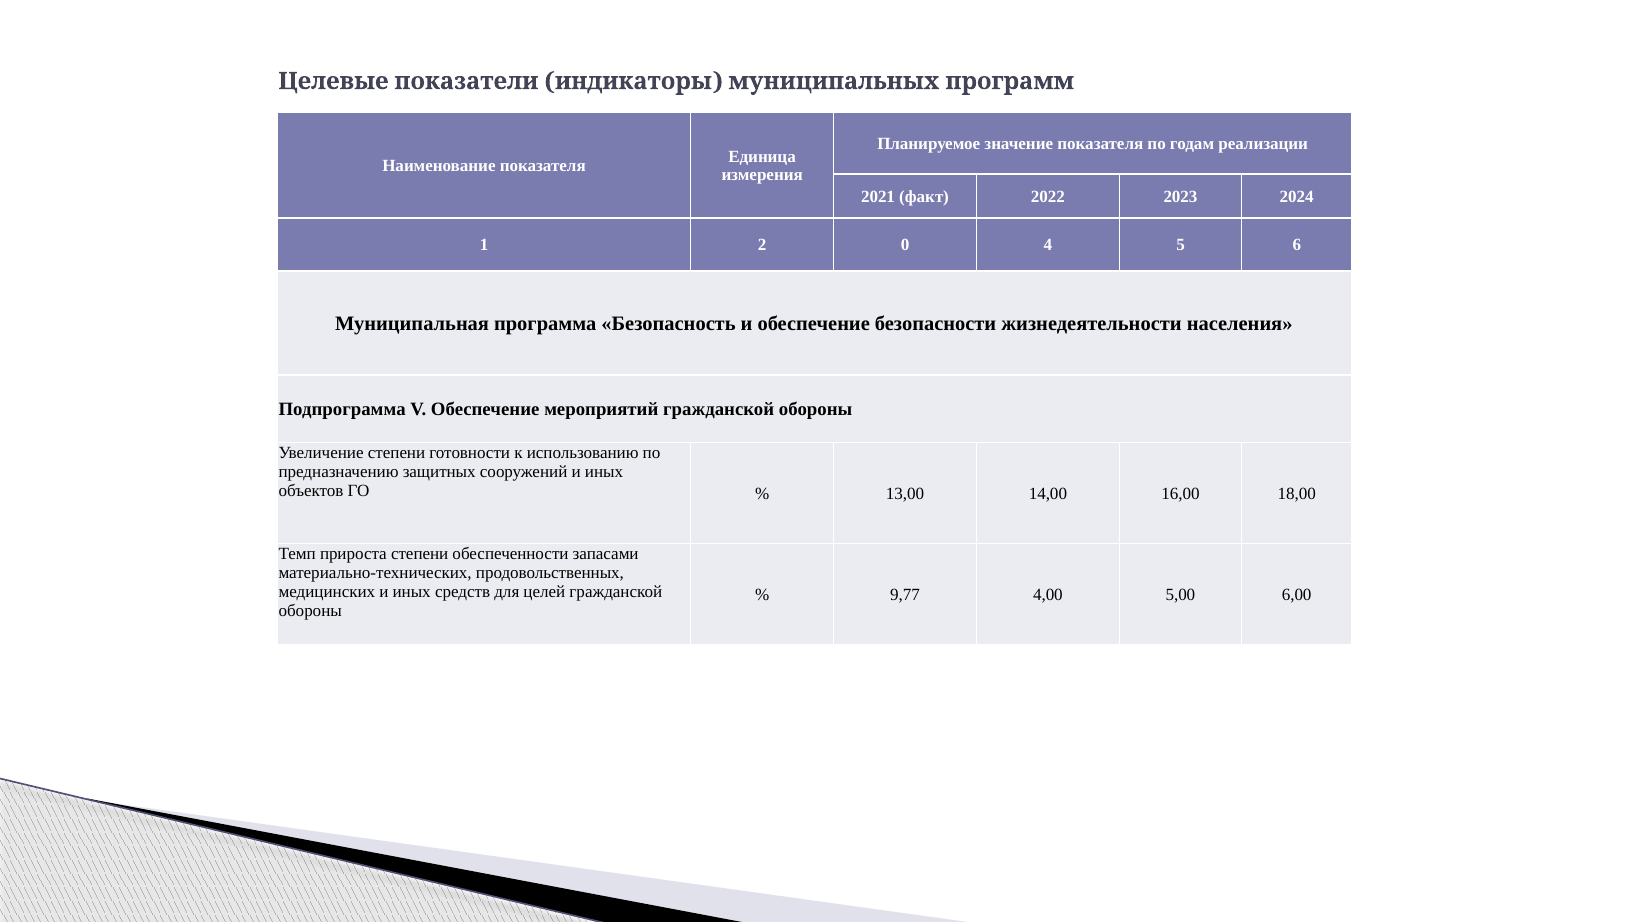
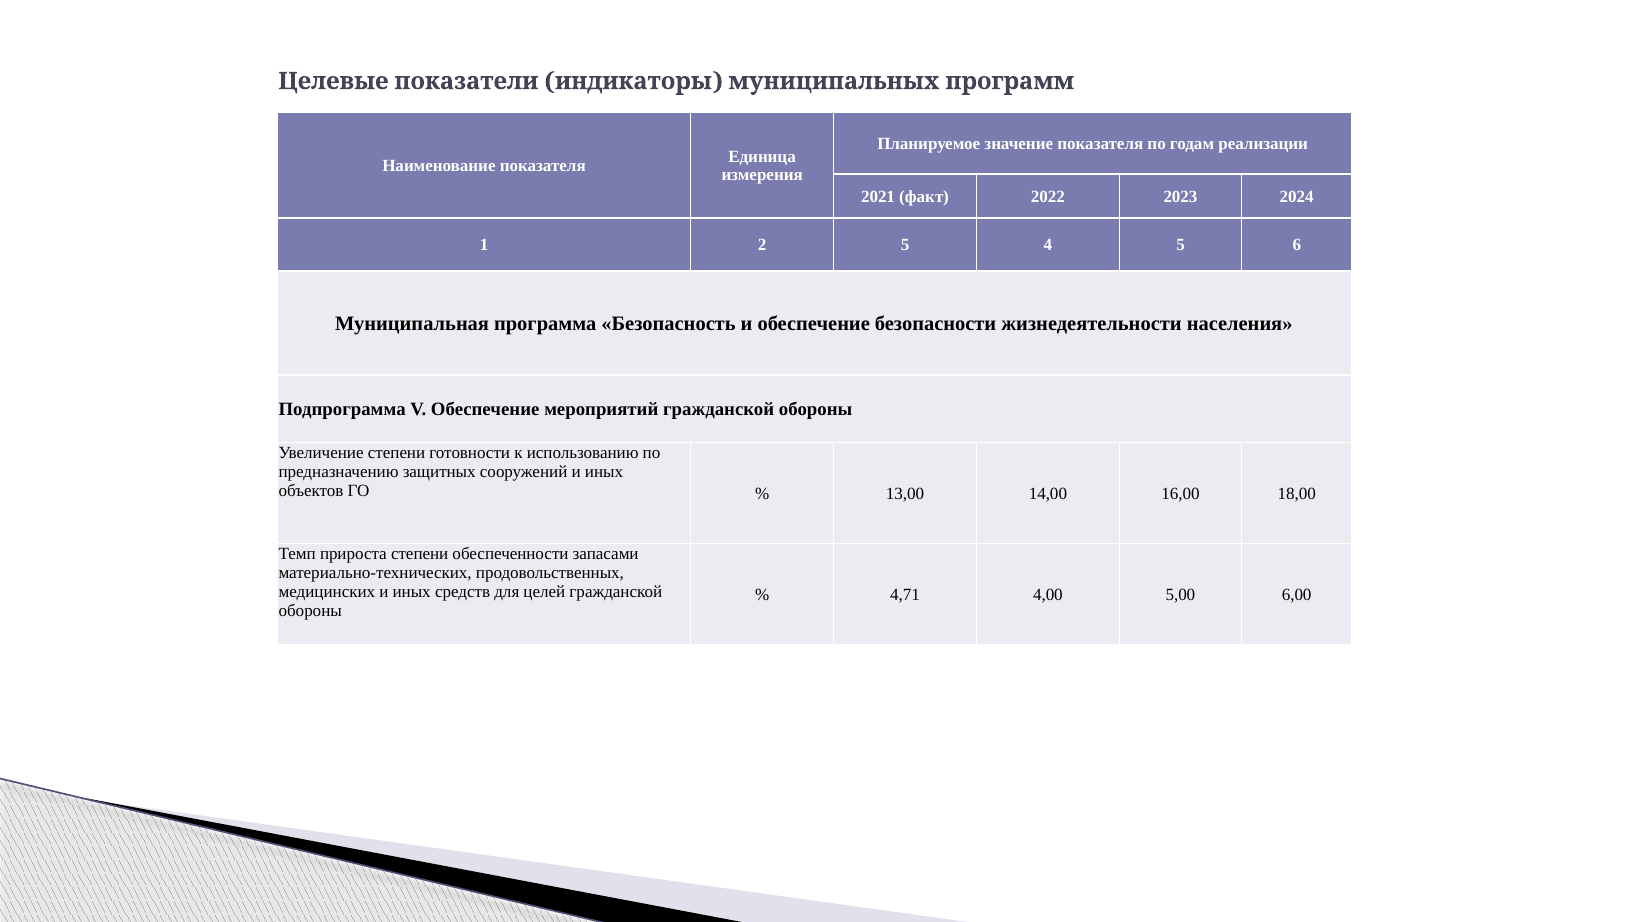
2 0: 0 -> 5
9,77: 9,77 -> 4,71
